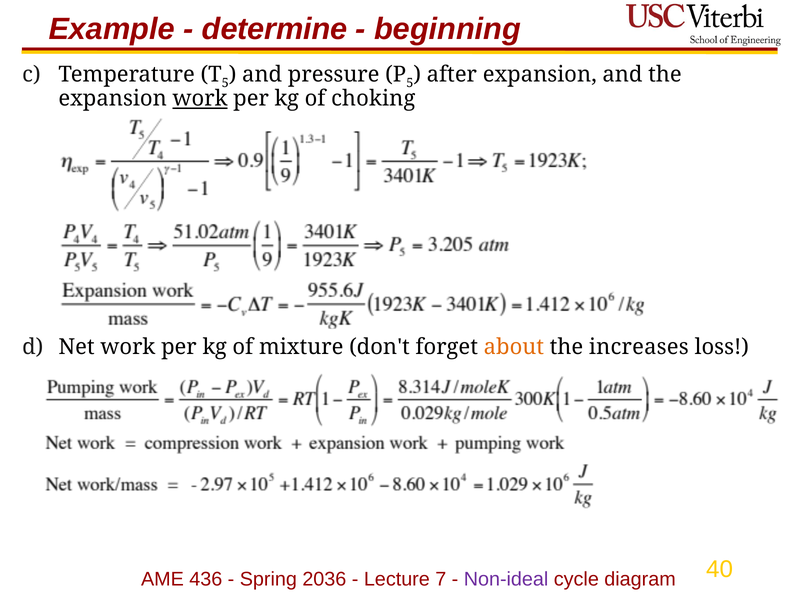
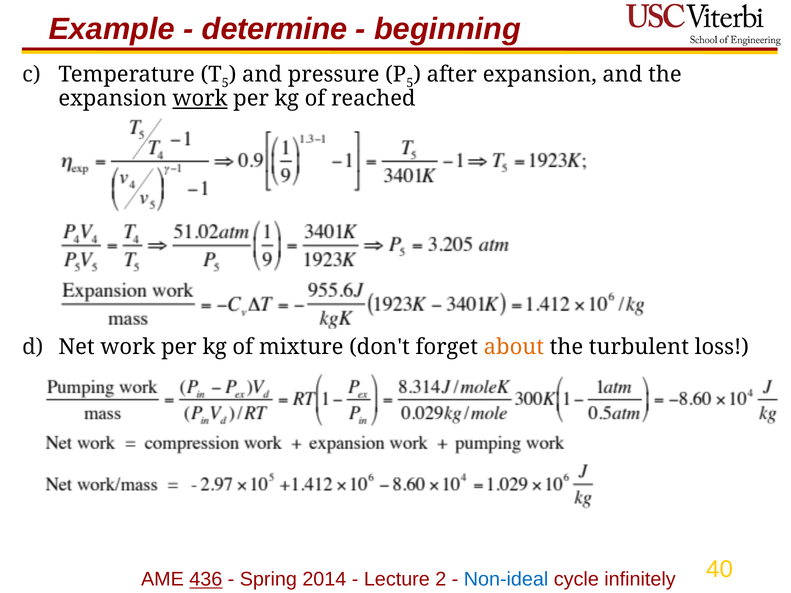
choking: choking -> reached
increases: increases -> turbulent
436 underline: none -> present
2036: 2036 -> 2014
7: 7 -> 2
Non-ideal colour: purple -> blue
diagram: diagram -> infinitely
